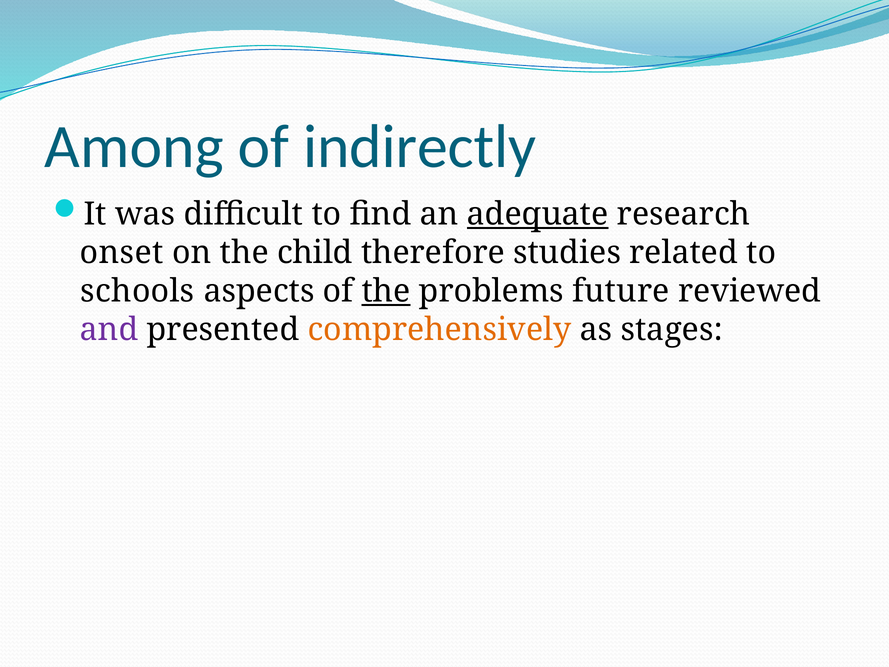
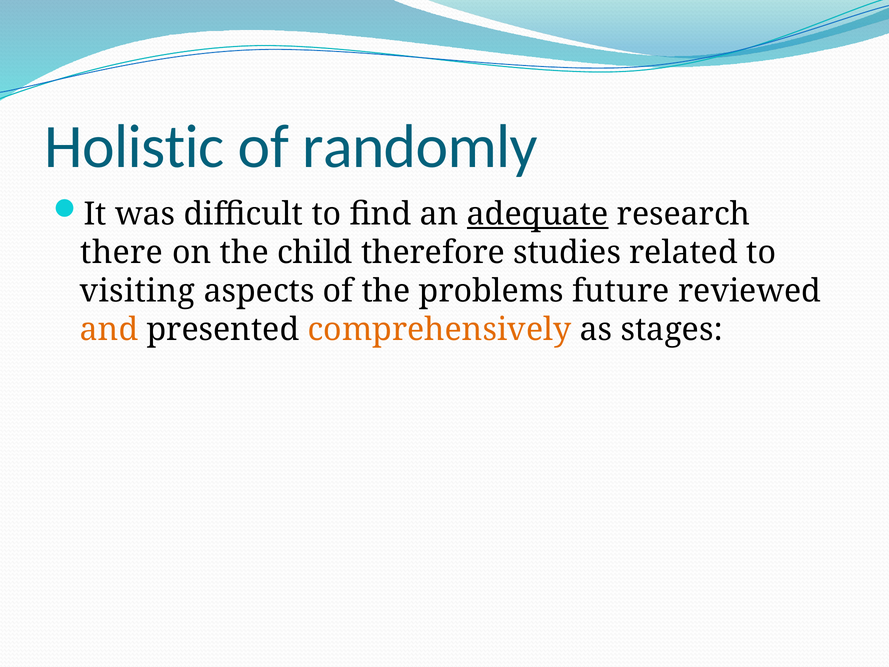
Among: Among -> Holistic
indirectly: indirectly -> randomly
onset: onset -> there
schools: schools -> visiting
the at (386, 291) underline: present -> none
and colour: purple -> orange
